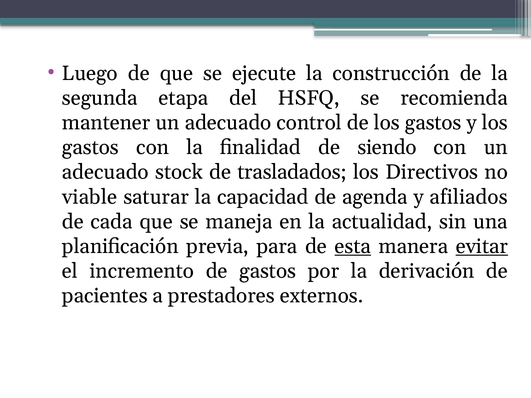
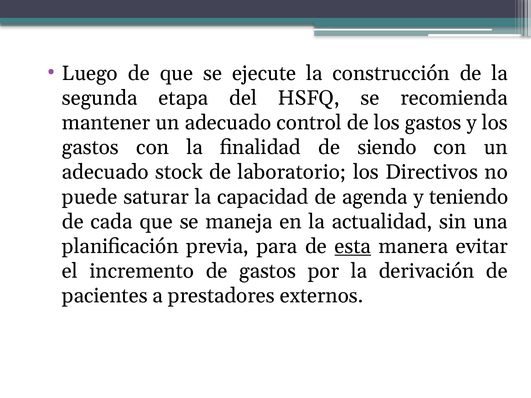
trasladados: trasladados -> laboratorio
viable: viable -> puede
afiliados: afiliados -> teniendo
evitar underline: present -> none
